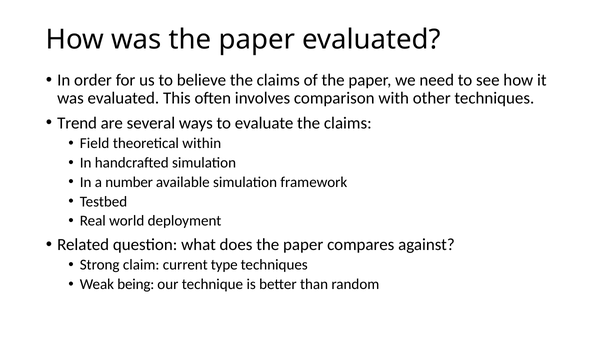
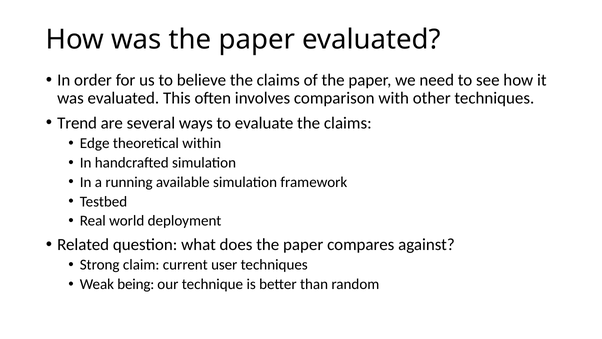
Field: Field -> Edge
number: number -> running
type: type -> user
